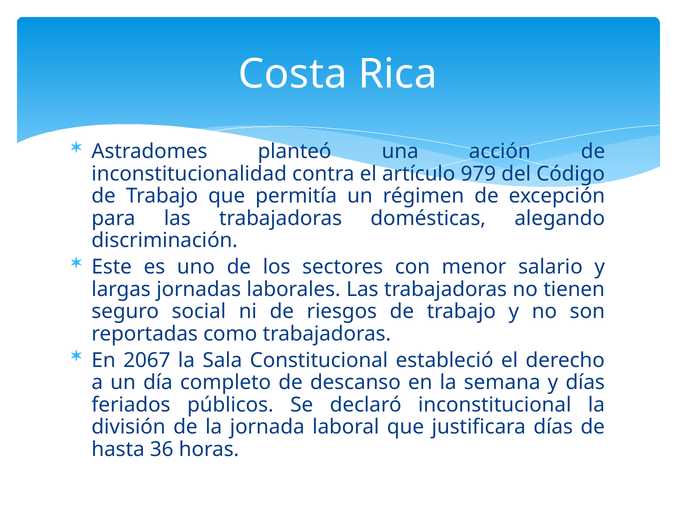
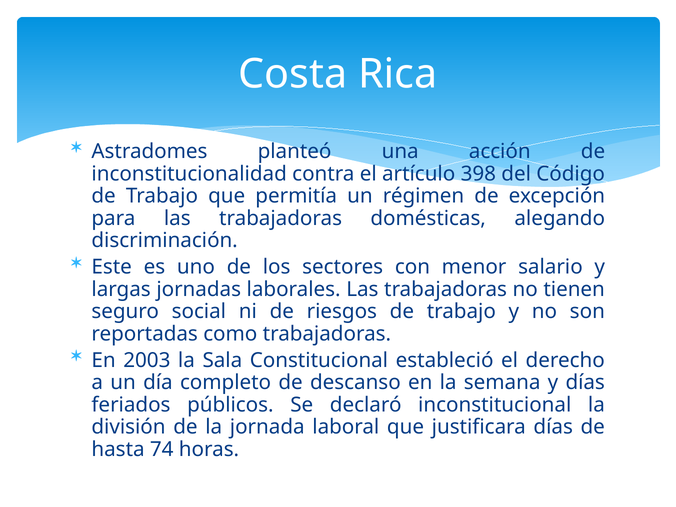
979: 979 -> 398
2067: 2067 -> 2003
36: 36 -> 74
